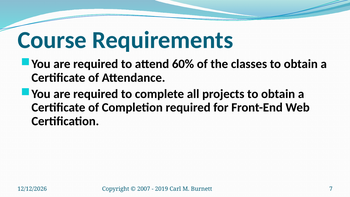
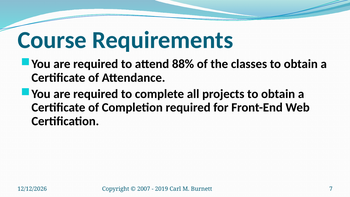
60%: 60% -> 88%
